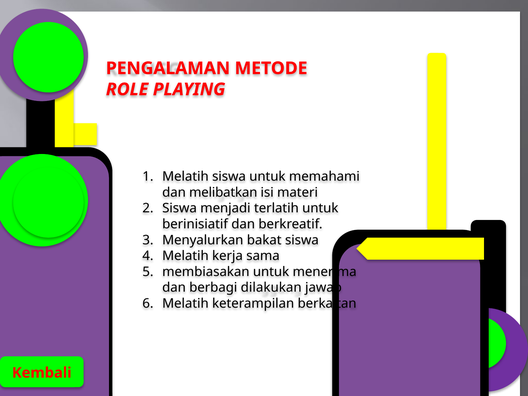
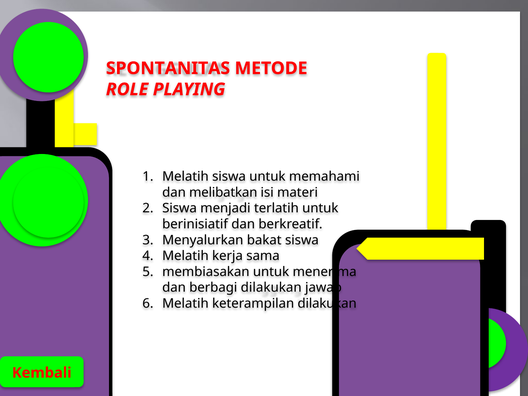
PENGALAMAN: PENGALAMAN -> SPONTANITAS
keterampilan berkaitan: berkaitan -> dilakukan
